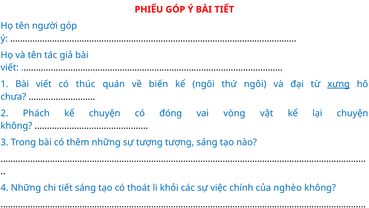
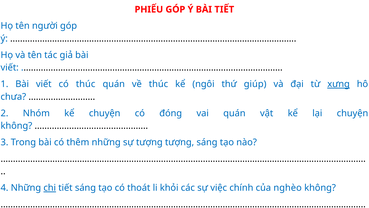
về biến: biến -> thúc
thứ ngôi: ngôi -> giúp
Phách: Phách -> Nhóm
vai vòng: vòng -> quán
chi at (50, 188) underline: none -> present
